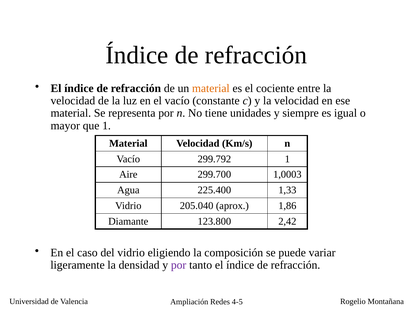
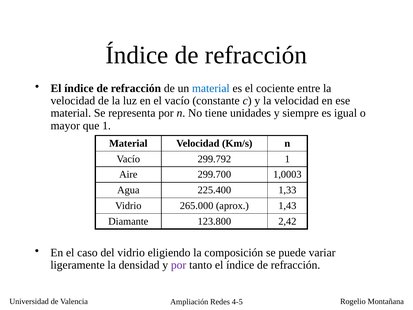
material at (211, 88) colour: orange -> blue
205.040: 205.040 -> 265.000
1,86: 1,86 -> 1,43
